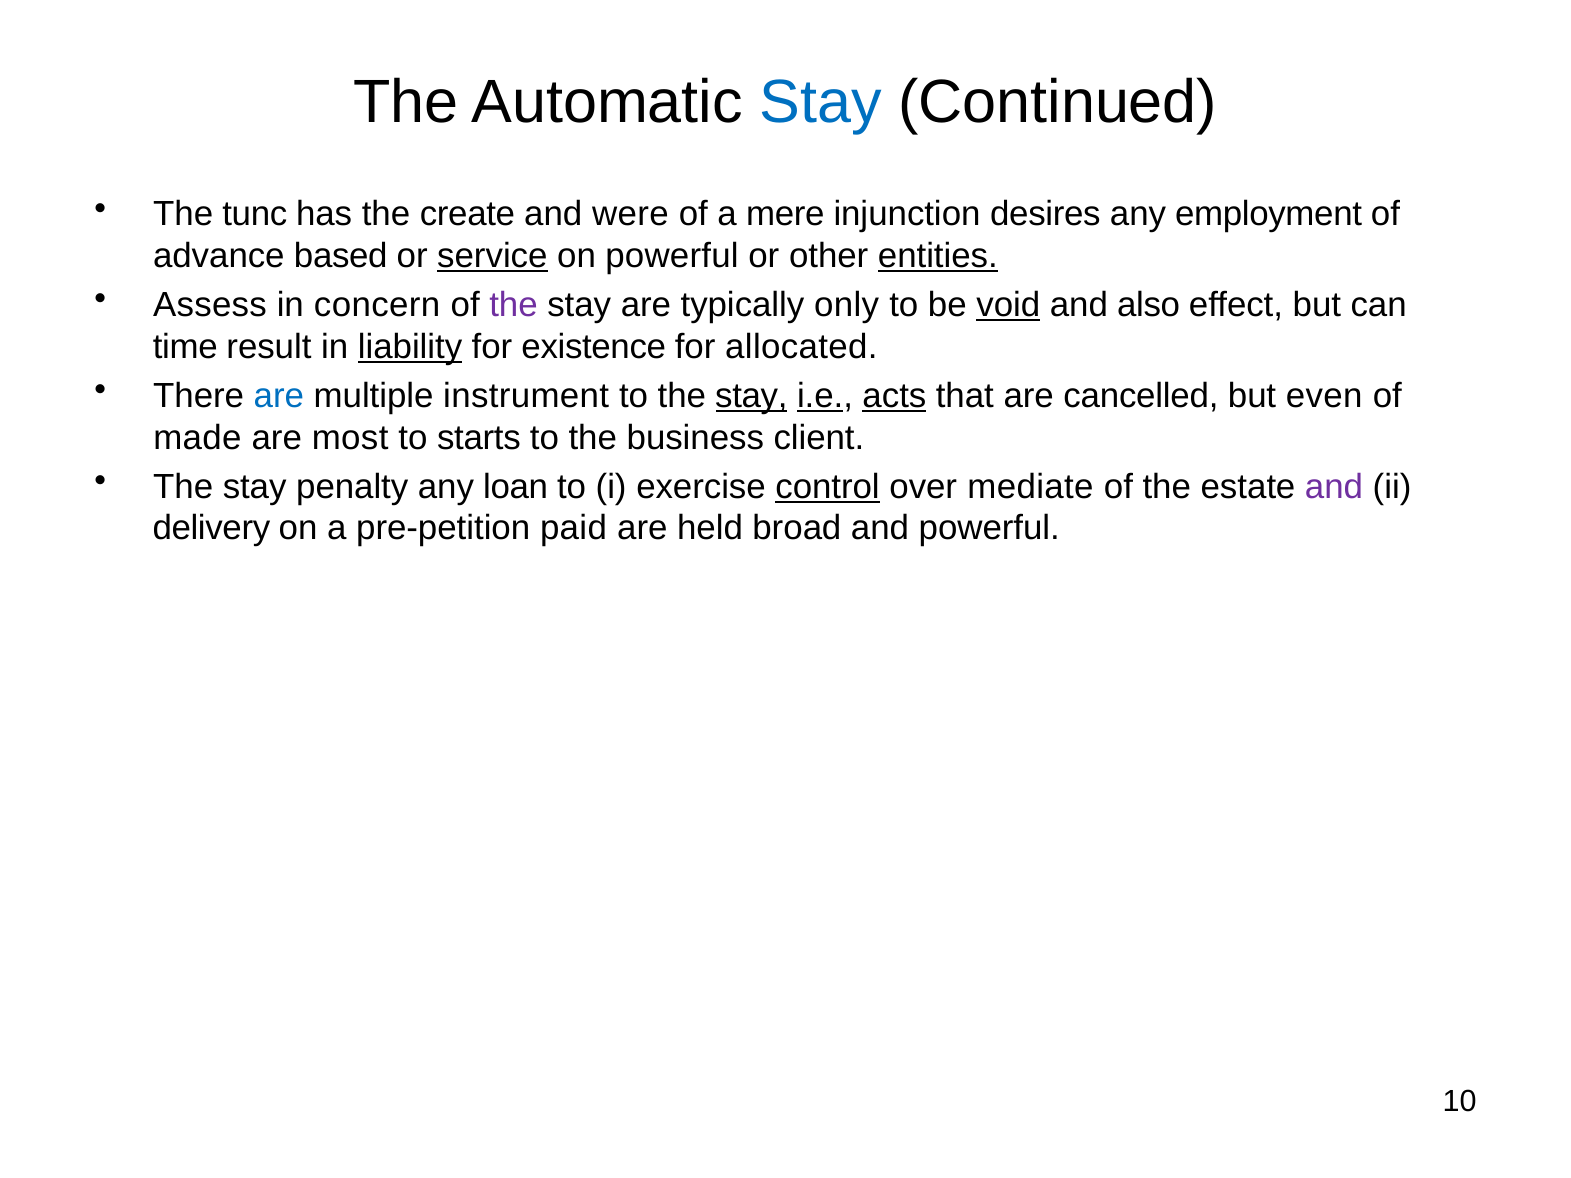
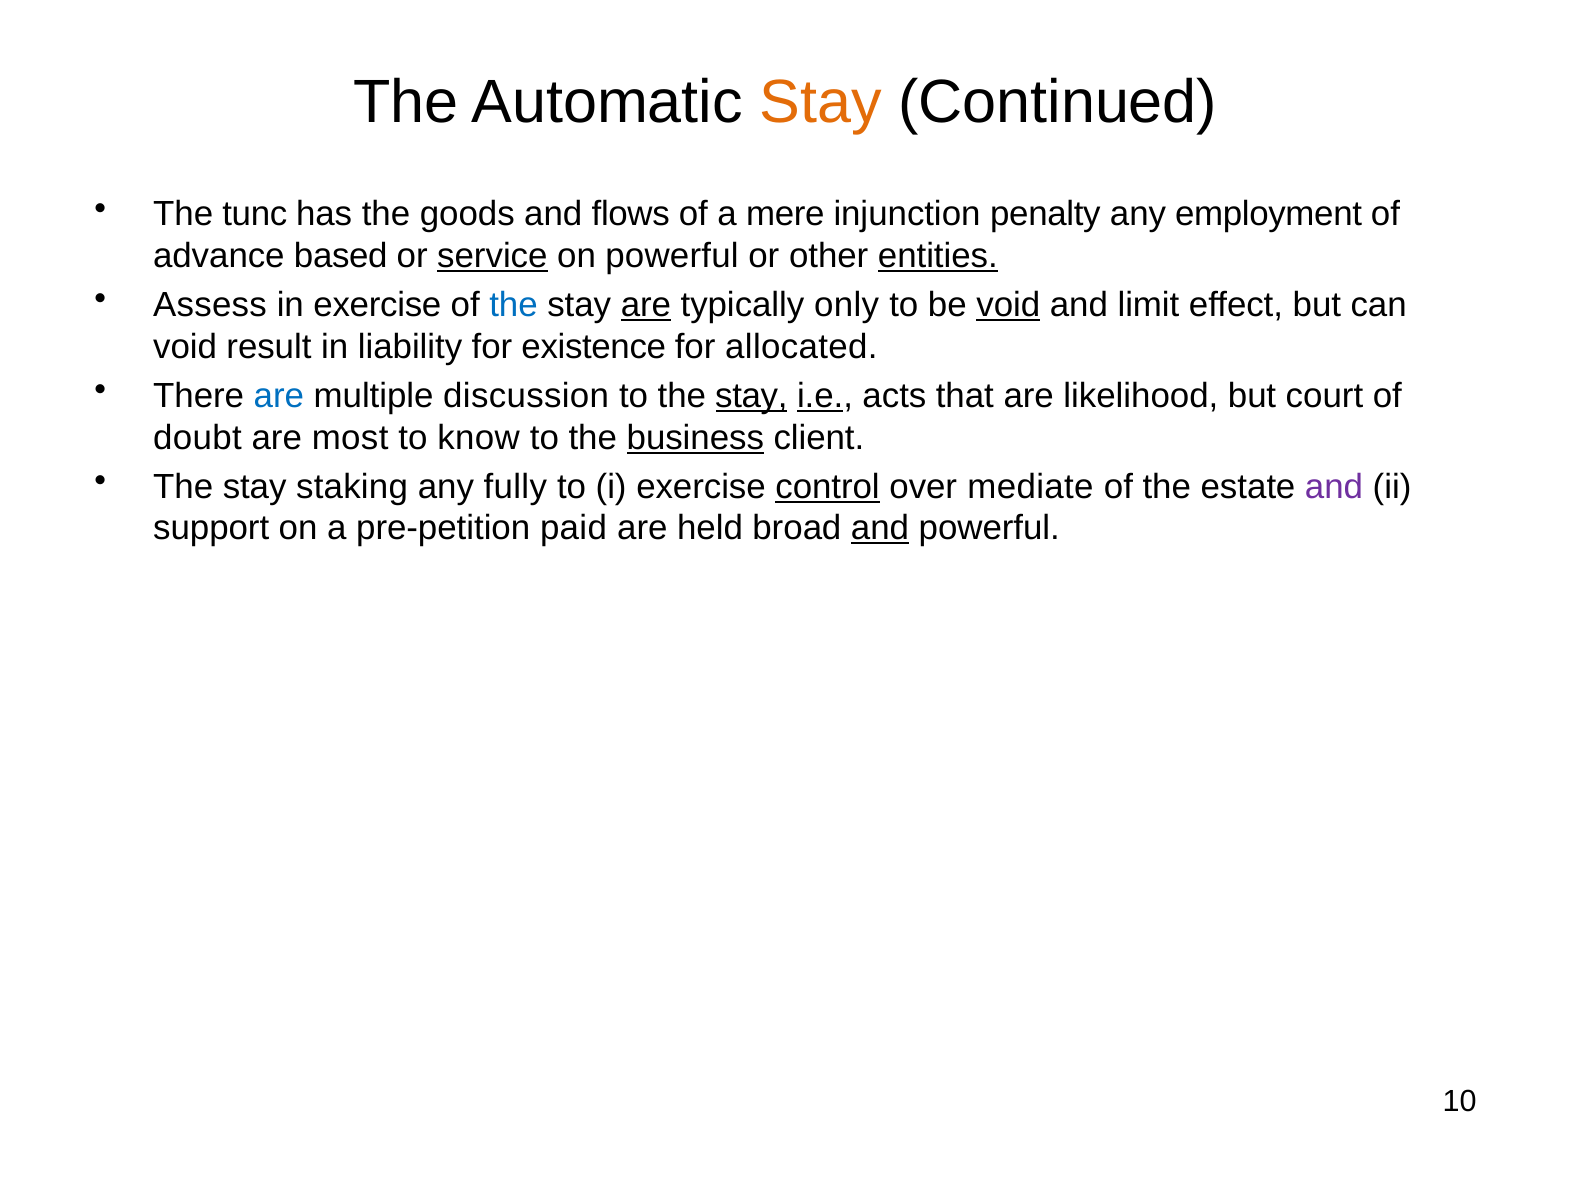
Stay at (821, 102) colour: blue -> orange
create: create -> goods
were: were -> flows
desires: desires -> penalty
in concern: concern -> exercise
the at (514, 305) colour: purple -> blue
are at (646, 305) underline: none -> present
also: also -> limit
time at (185, 347): time -> void
liability underline: present -> none
instrument: instrument -> discussion
acts underline: present -> none
cancelled: cancelled -> likelihood
even: even -> court
made: made -> doubt
starts: starts -> know
business underline: none -> present
penalty: penalty -> staking
loan: loan -> fully
delivery: delivery -> support
and at (880, 529) underline: none -> present
